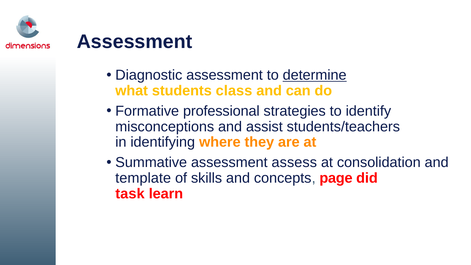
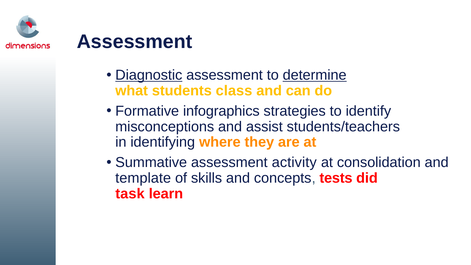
Diagnostic underline: none -> present
professional: professional -> infographics
assess: assess -> activity
page: page -> tests
